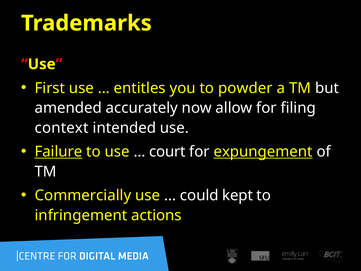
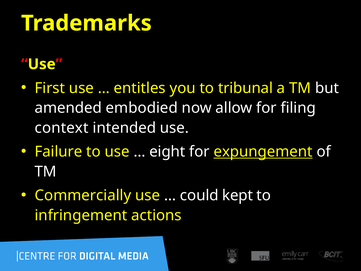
powder: powder -> tribunal
accurately: accurately -> embodied
Failure underline: present -> none
court: court -> eight
